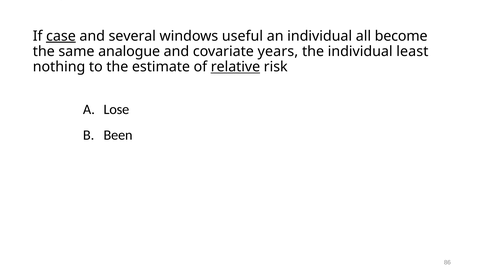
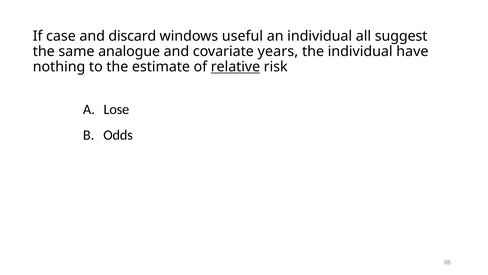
case underline: present -> none
several: several -> discard
become: become -> suggest
least: least -> have
Been: Been -> Odds
